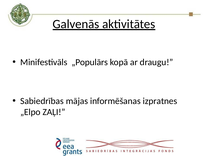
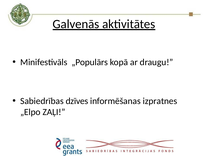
mājas: mājas -> dzīves
